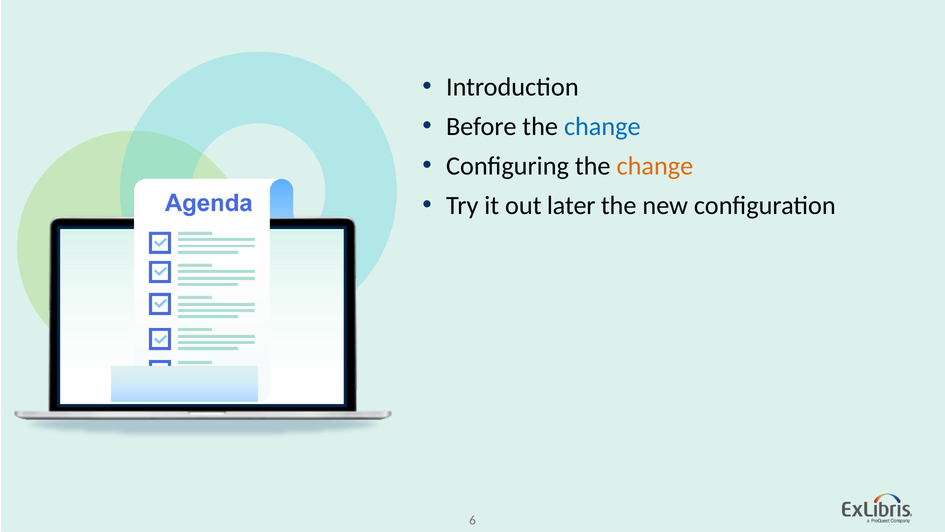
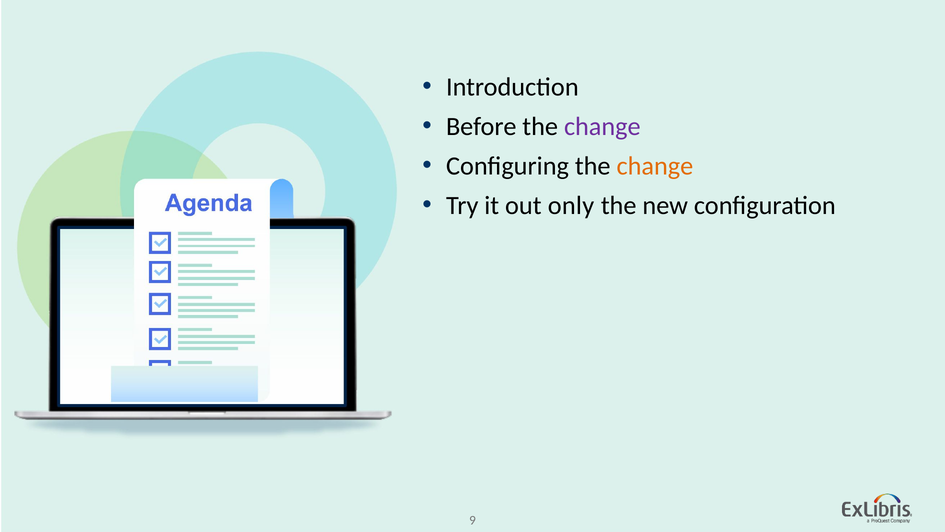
change at (602, 127) colour: blue -> purple
later: later -> only
6: 6 -> 9
